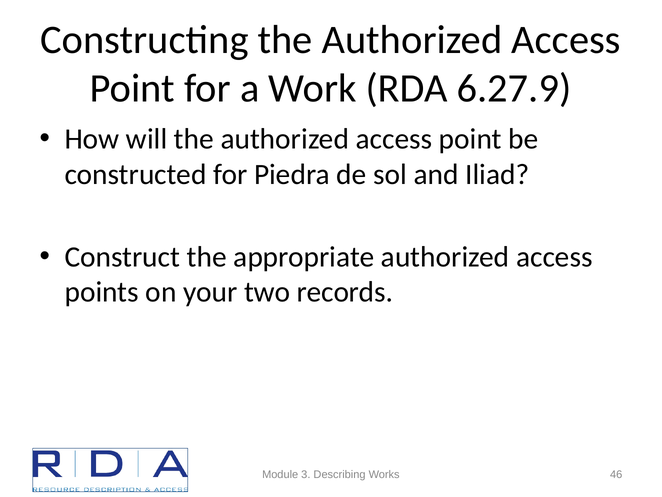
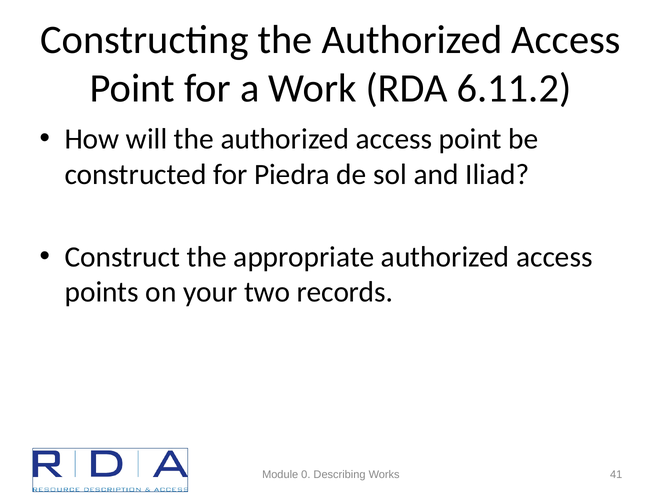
6.27.9: 6.27.9 -> 6.11.2
3: 3 -> 0
46: 46 -> 41
